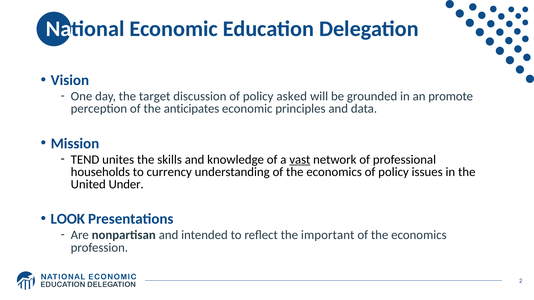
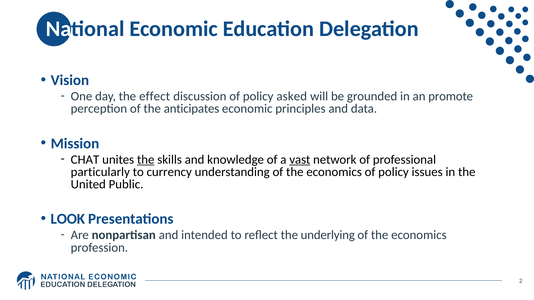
target: target -> effect
TEND: TEND -> CHAT
the at (146, 160) underline: none -> present
households: households -> particularly
Under: Under -> Public
important: important -> underlying
